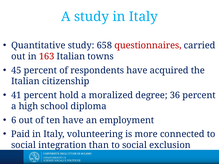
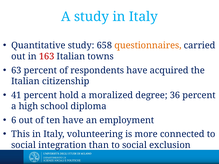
questionnaires colour: red -> orange
45: 45 -> 63
Paid: Paid -> This
